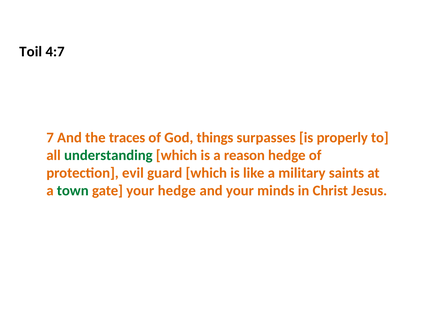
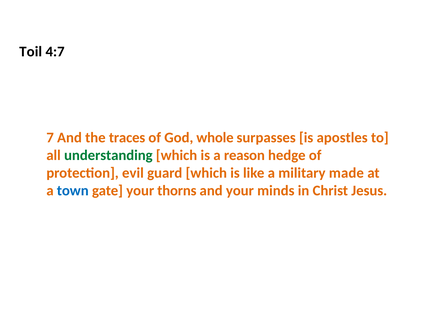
things: things -> whole
properly: properly -> apostles
saints: saints -> made
town colour: green -> blue
your hedge: hedge -> thorns
